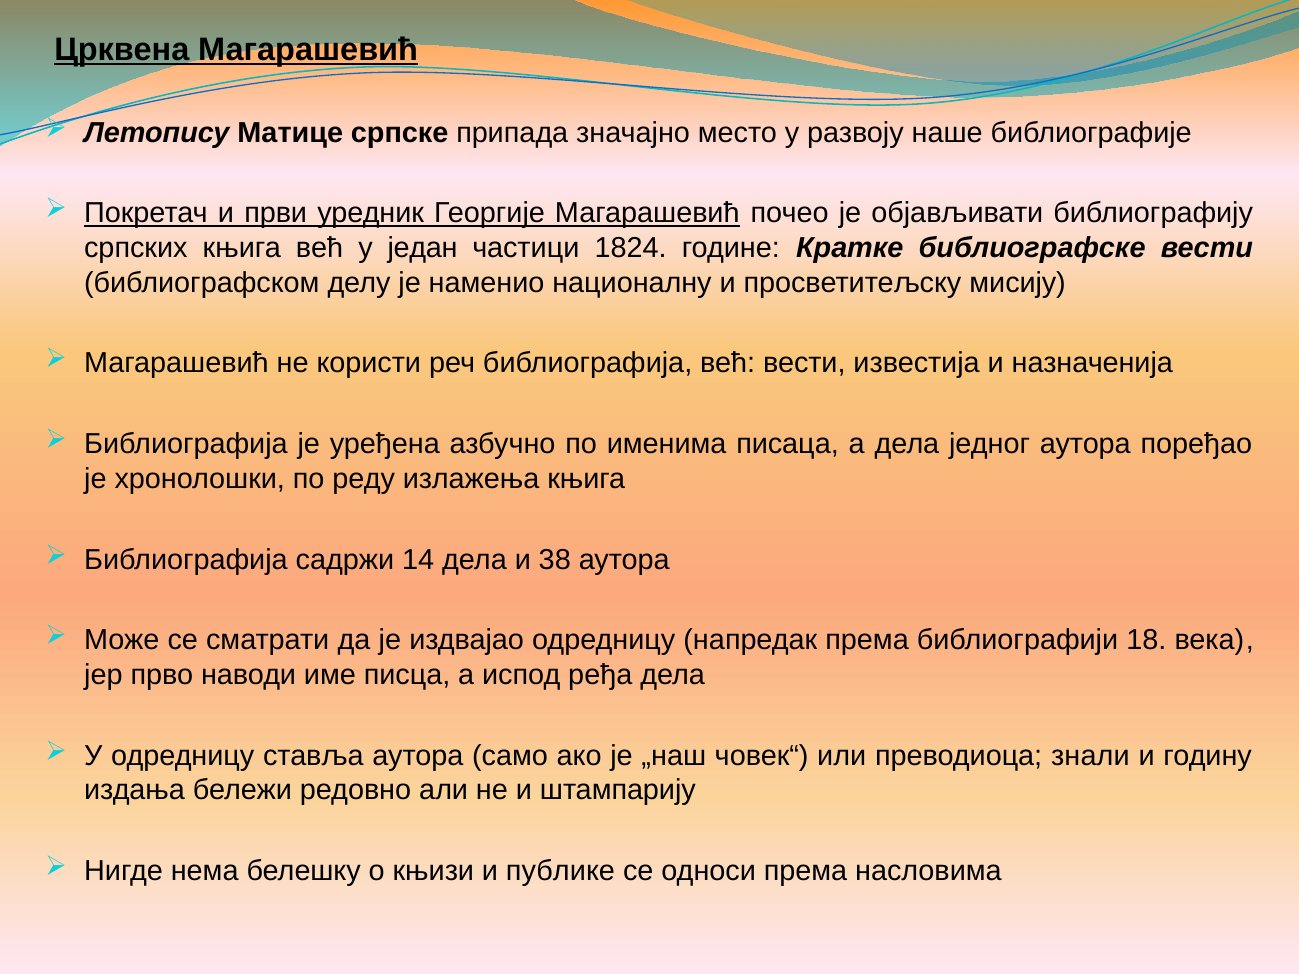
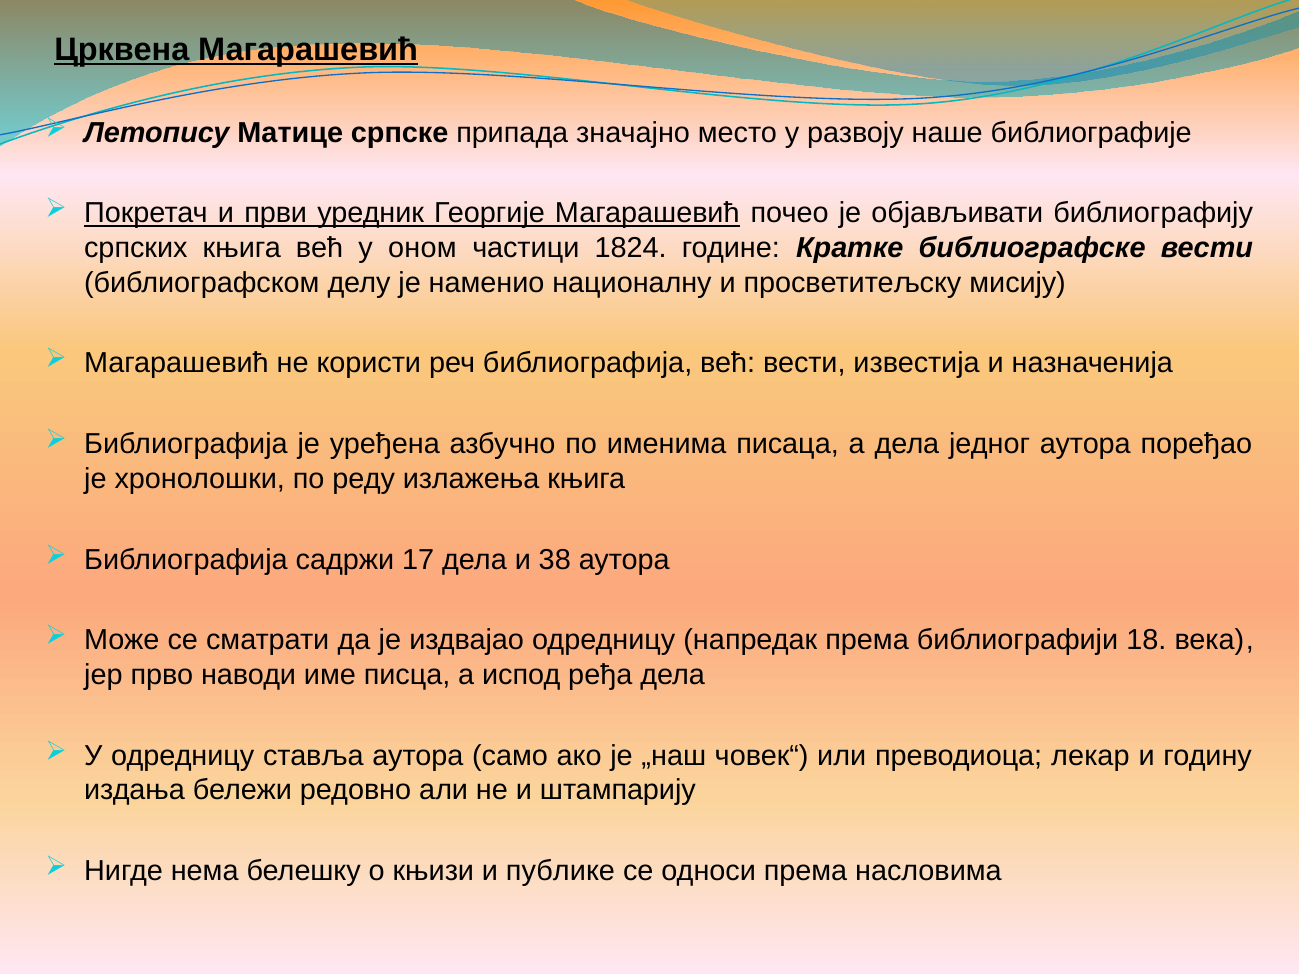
један: један -> оном
14: 14 -> 17
знали: знали -> лекар
